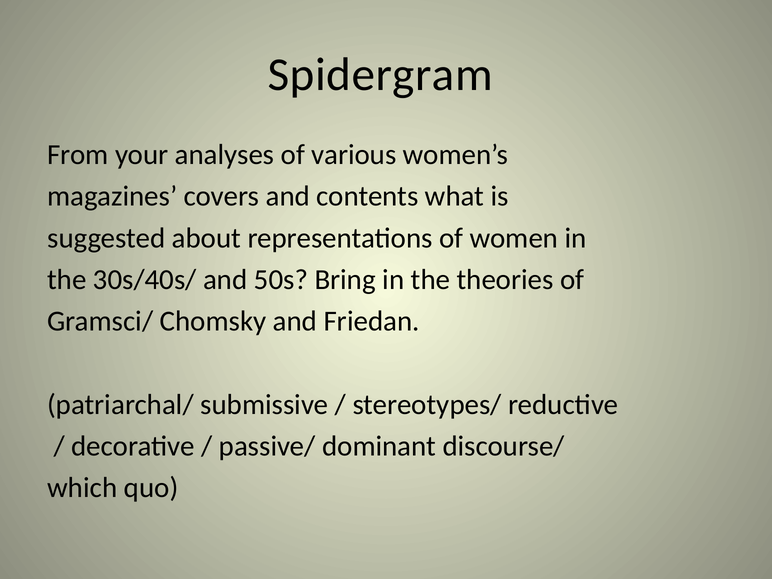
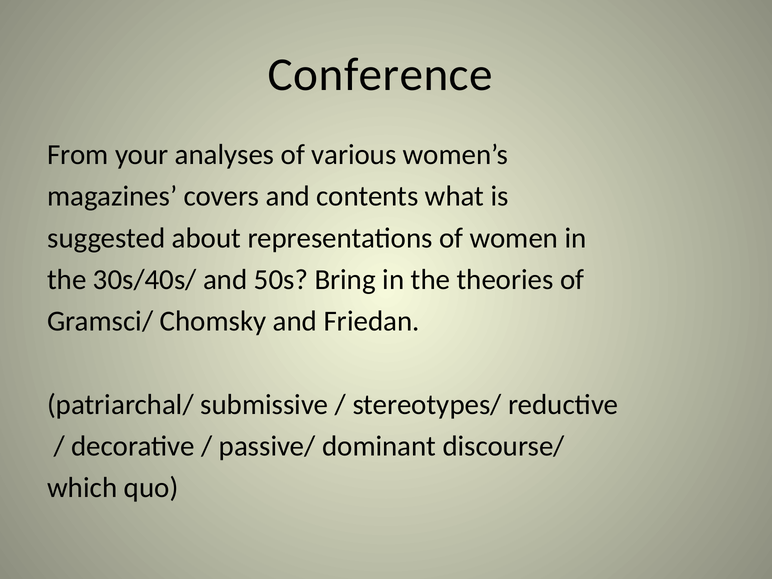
Spidergram: Spidergram -> Conference
